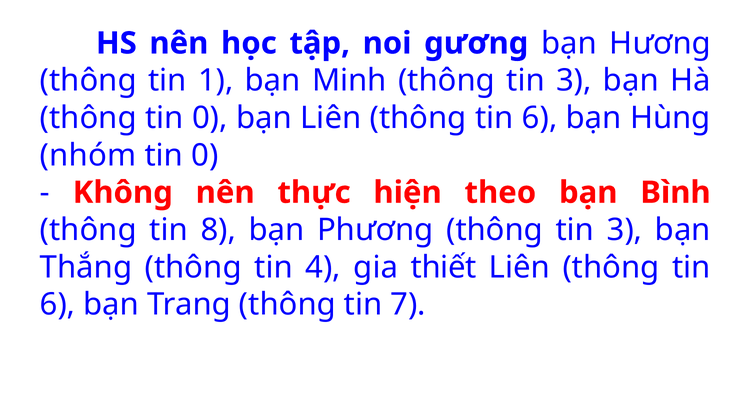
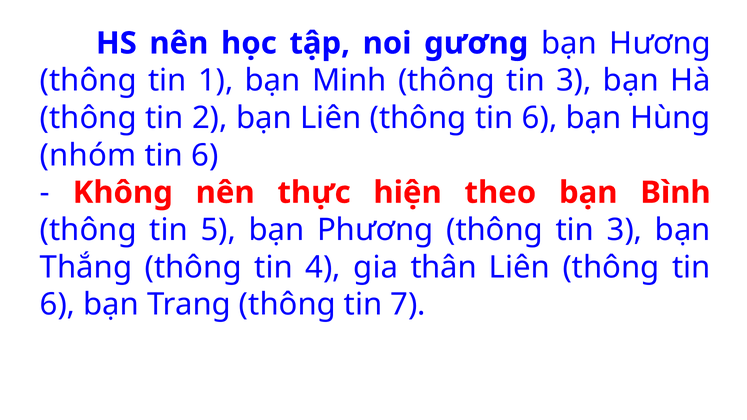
thông tin 0: 0 -> 2
0 at (205, 155): 0 -> 6
8: 8 -> 5
thiết: thiết -> thân
